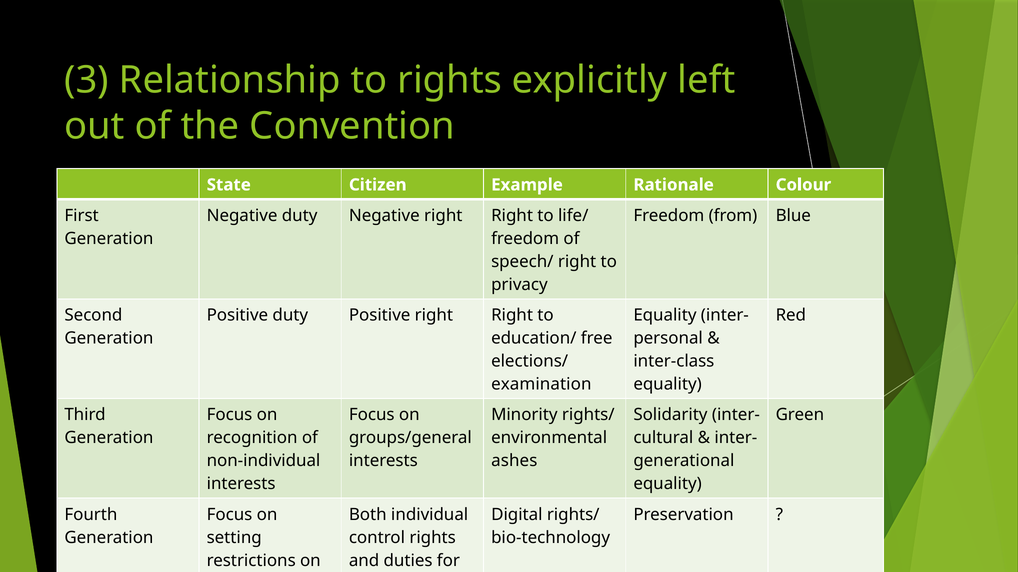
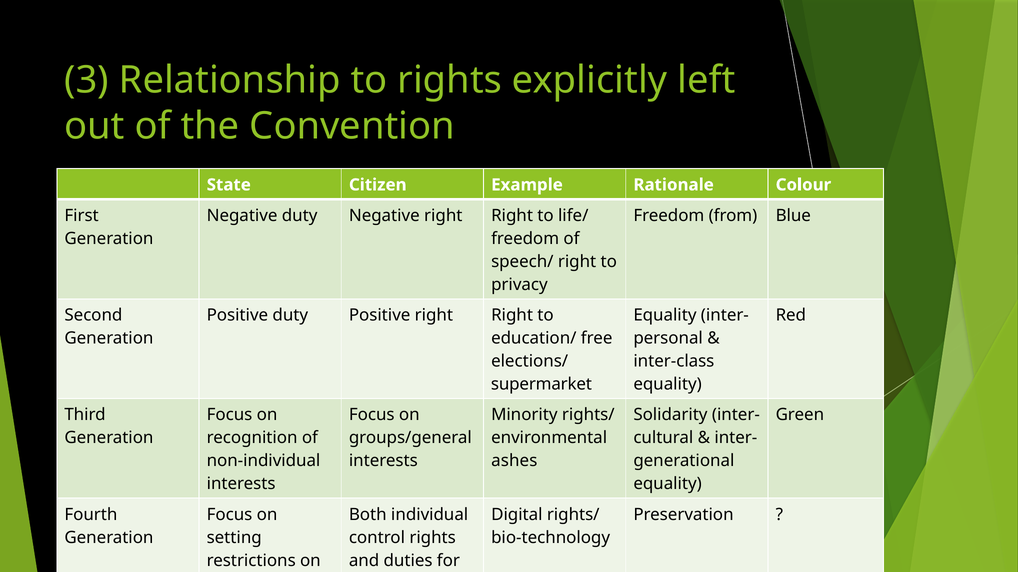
examination: examination -> supermarket
